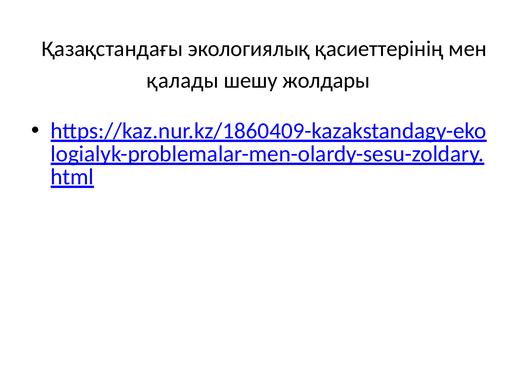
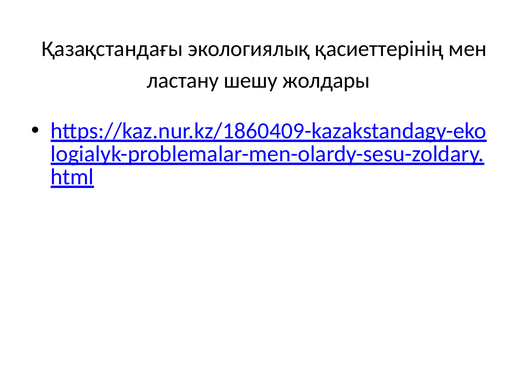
қалады: қалады -> ластану
